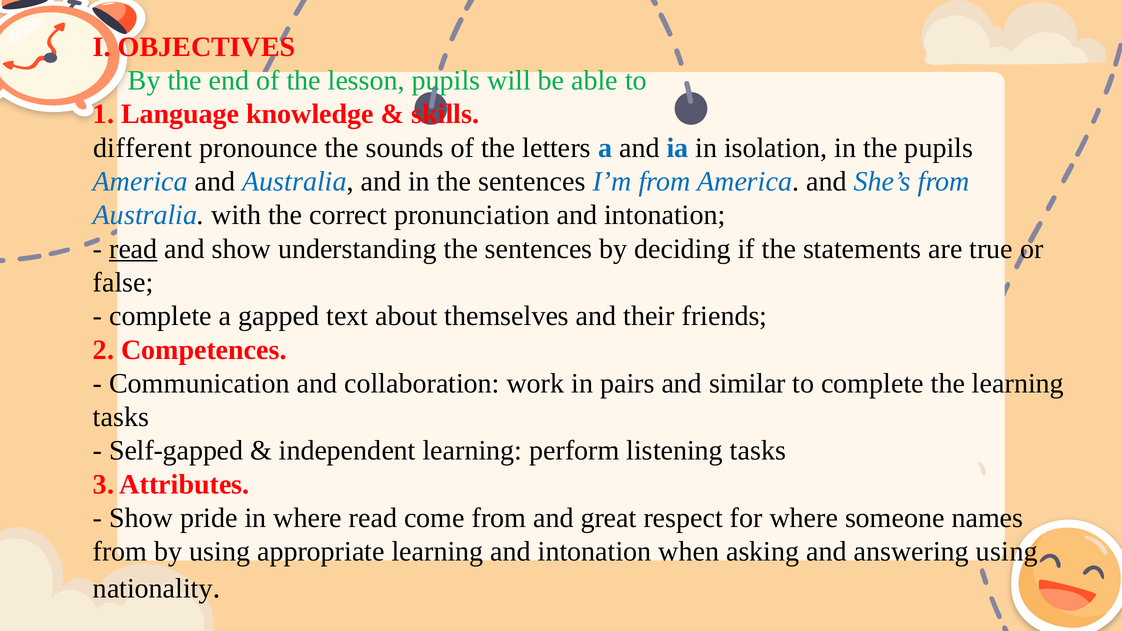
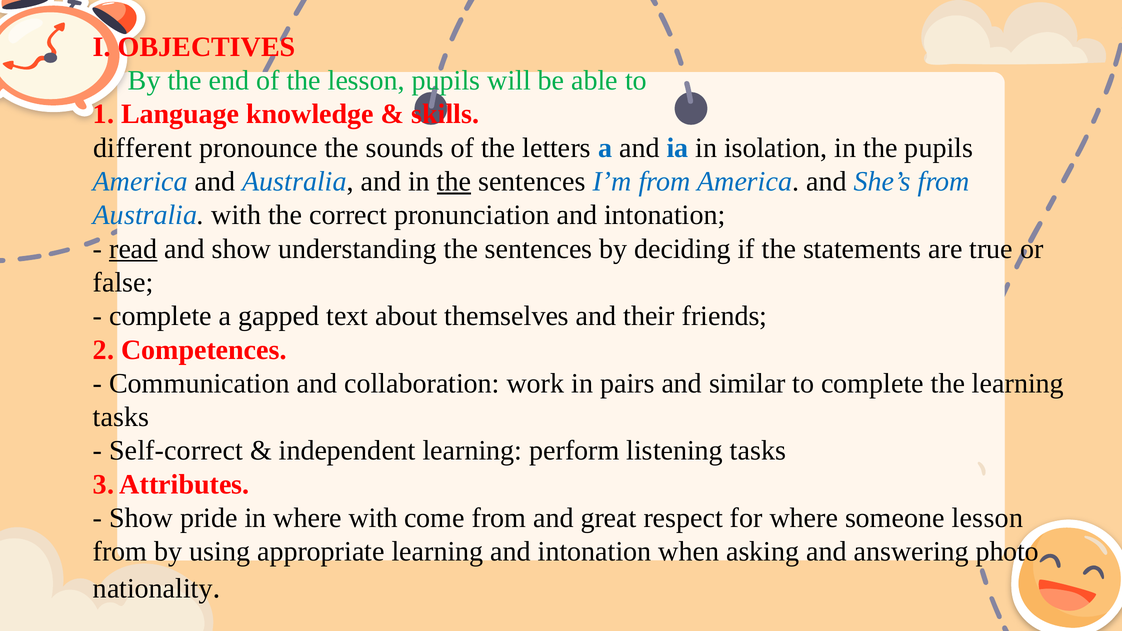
the at (454, 182) underline: none -> present
Self-gapped: Self-gapped -> Self-correct
where read: read -> with
someone names: names -> lesson
answering using: using -> photo
